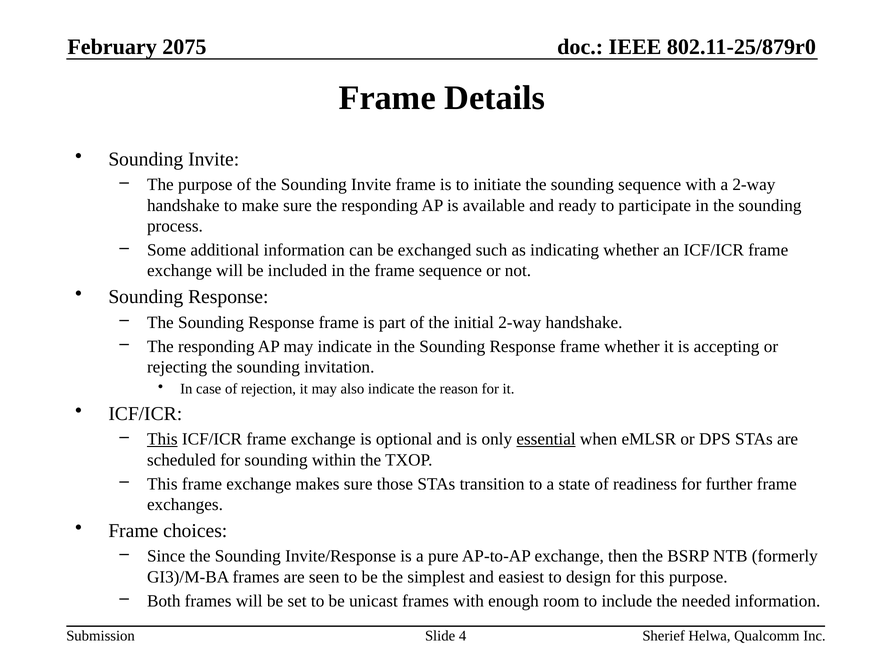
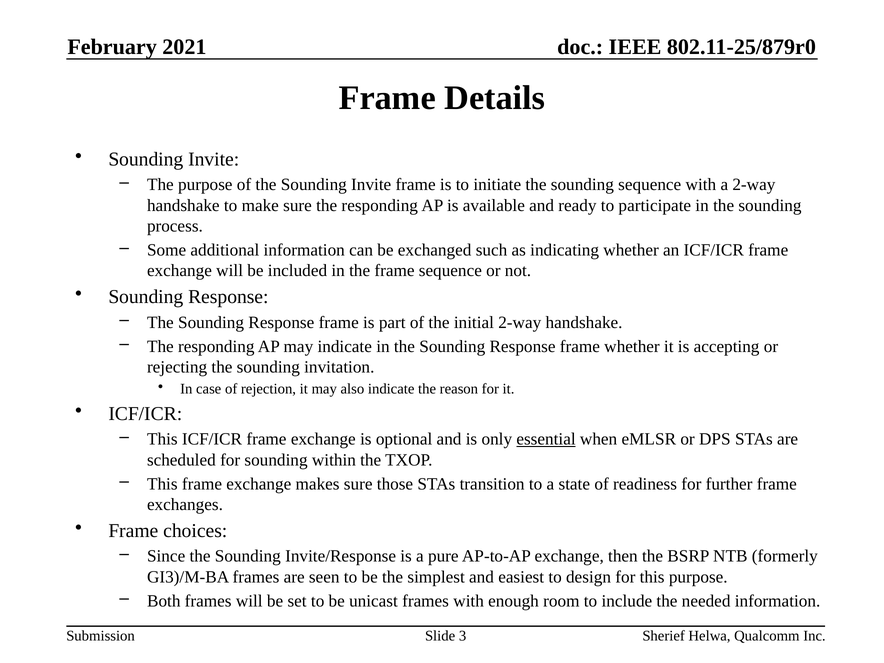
2075: 2075 -> 2021
This at (162, 439) underline: present -> none
4: 4 -> 3
